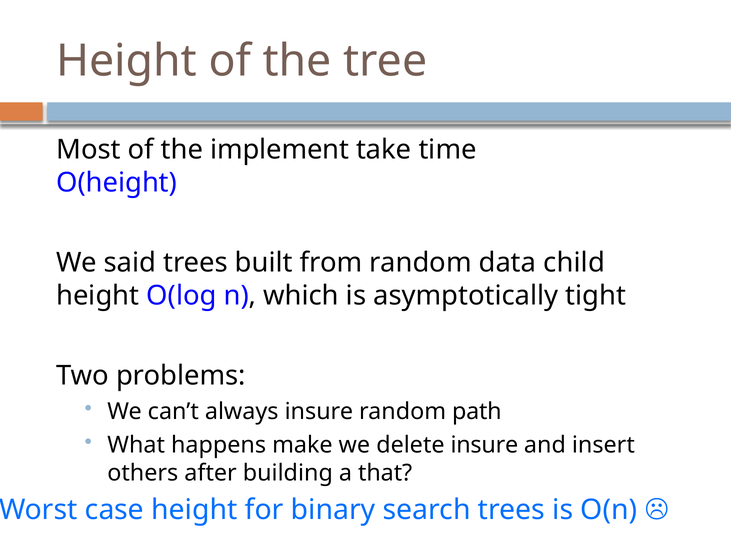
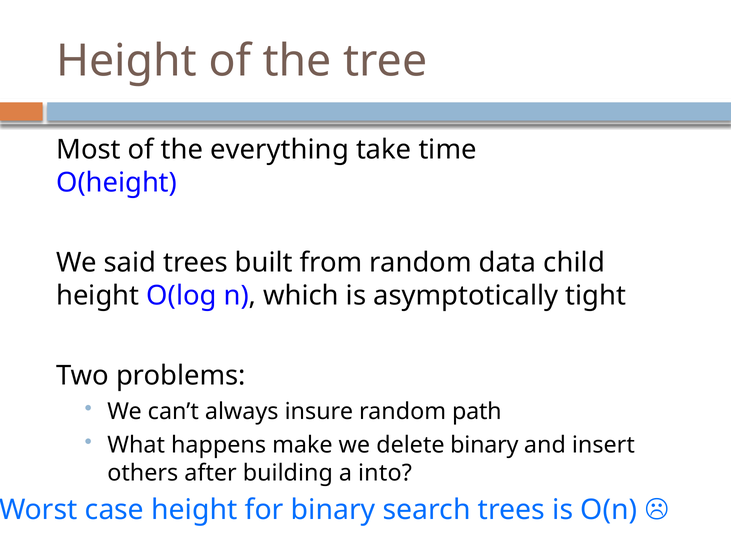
implement: implement -> everything
delete insure: insure -> binary
that: that -> into
